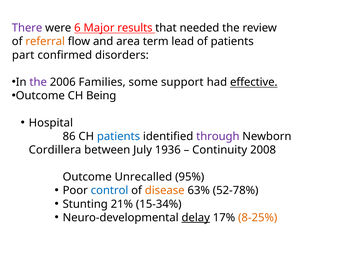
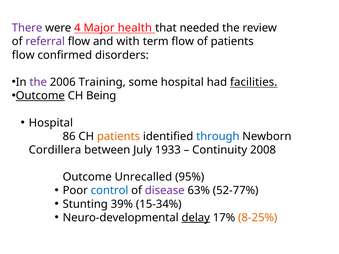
6: 6 -> 4
results: results -> health
referral colour: orange -> purple
area: area -> with
term lead: lead -> flow
part at (23, 55): part -> flow
Families: Families -> Training
some support: support -> hospital
effective: effective -> facilities
Outcome at (40, 96) underline: none -> present
patients at (119, 136) colour: blue -> orange
through colour: purple -> blue
1936: 1936 -> 1933
disease colour: orange -> purple
52-78%: 52-78% -> 52-77%
21%: 21% -> 39%
